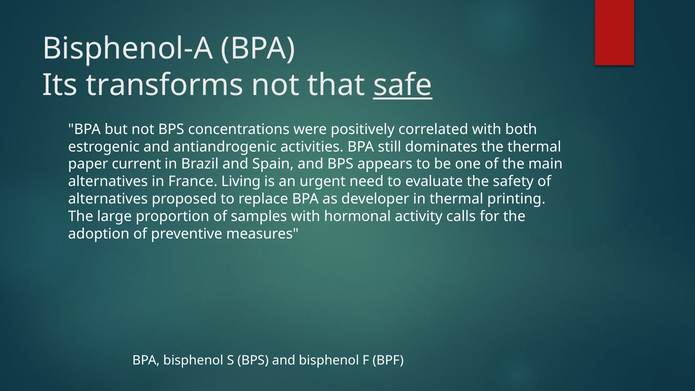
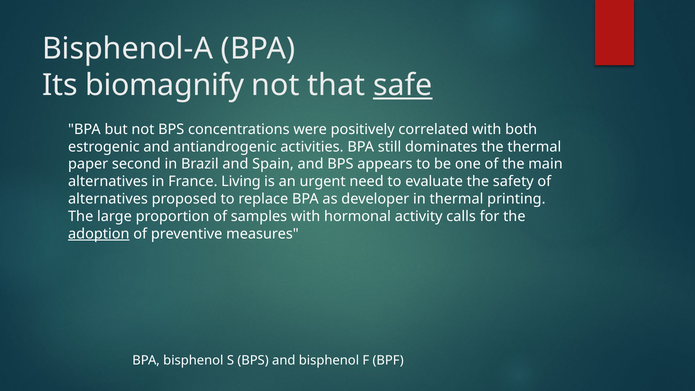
transforms: transforms -> biomagnify
current: current -> second
adoption underline: none -> present
